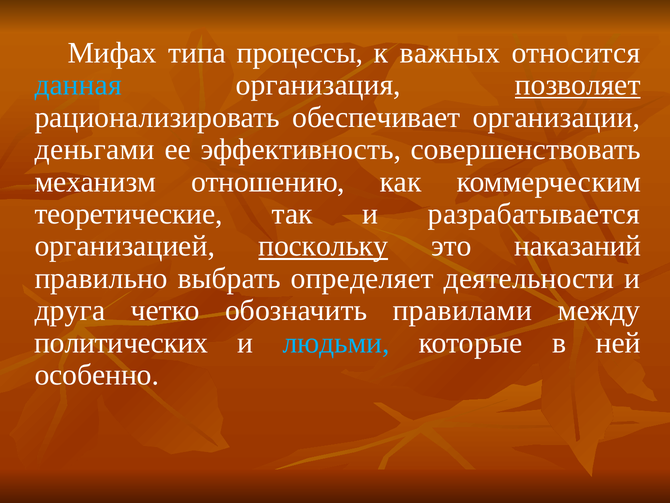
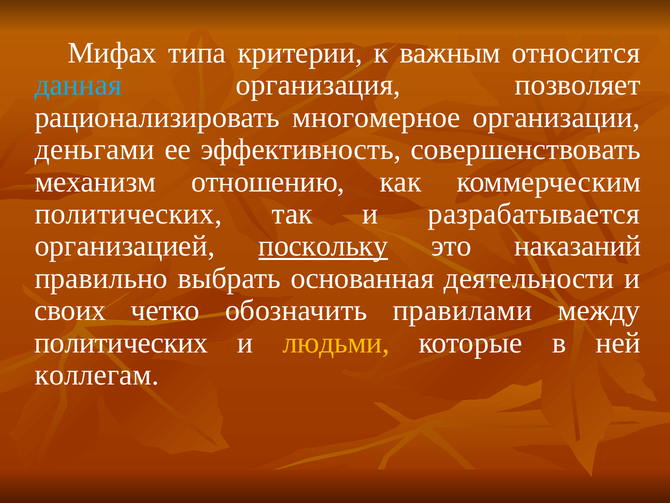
процессы: процессы -> критерии
важных: важных -> важным
позволяет underline: present -> none
обеспечивает: обеспечивает -> многомерное
теоретические at (129, 214): теоретические -> политических
определяет: определяет -> основанная
друга: друга -> своих
людьми colour: light blue -> yellow
особенно: особенно -> коллегам
